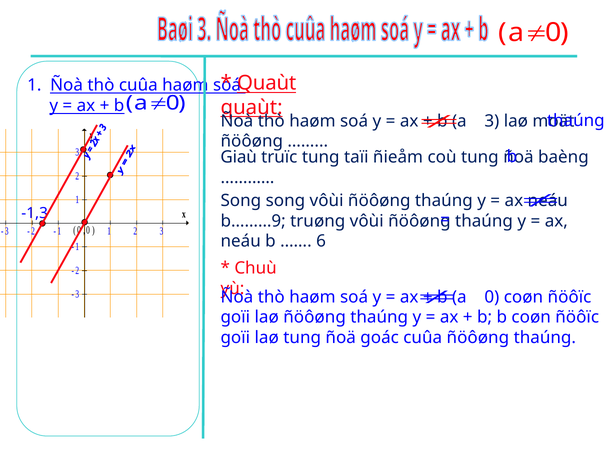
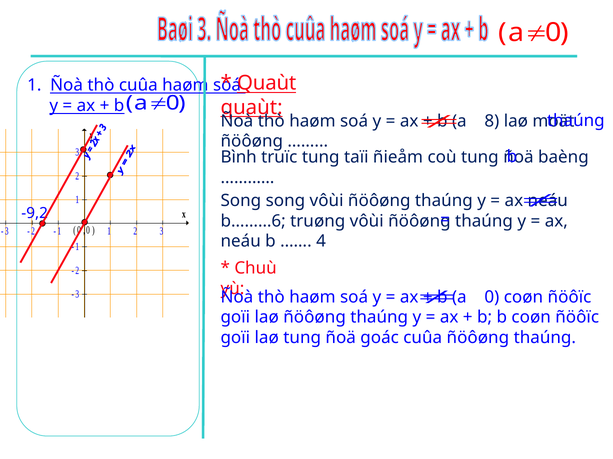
3 at (492, 121): 3 -> 8
Giaù: Giaù -> Bình
-1,3: -1,3 -> -9,2
b………9: b………9 -> b………6
6: 6 -> 4
